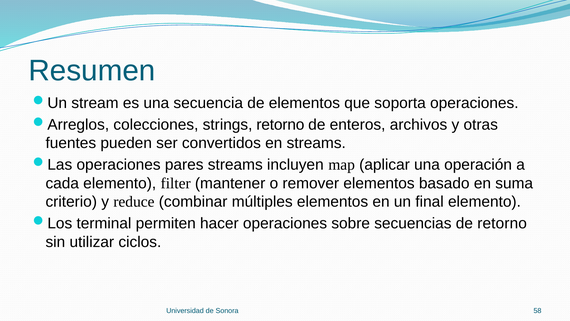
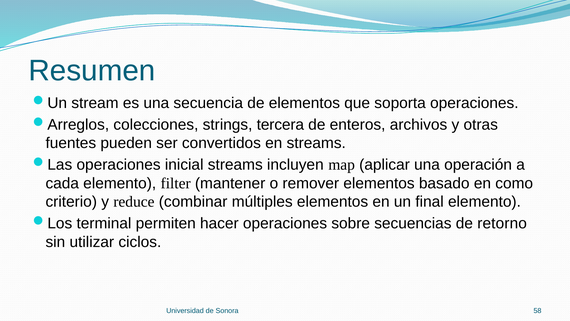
strings retorno: retorno -> tercera
pares: pares -> inicial
suma: suma -> como
